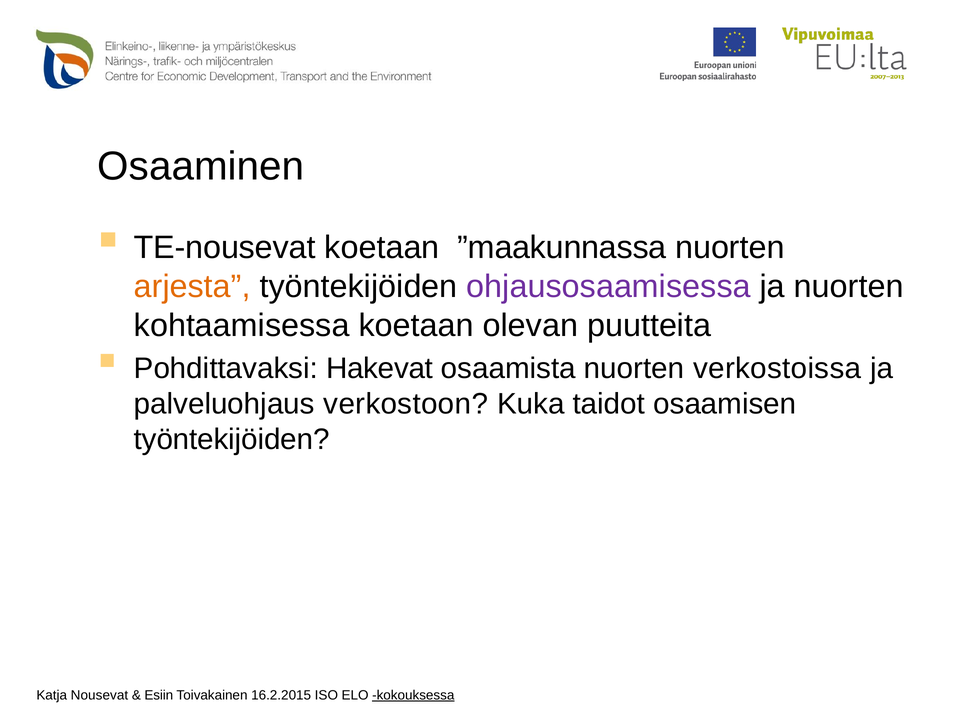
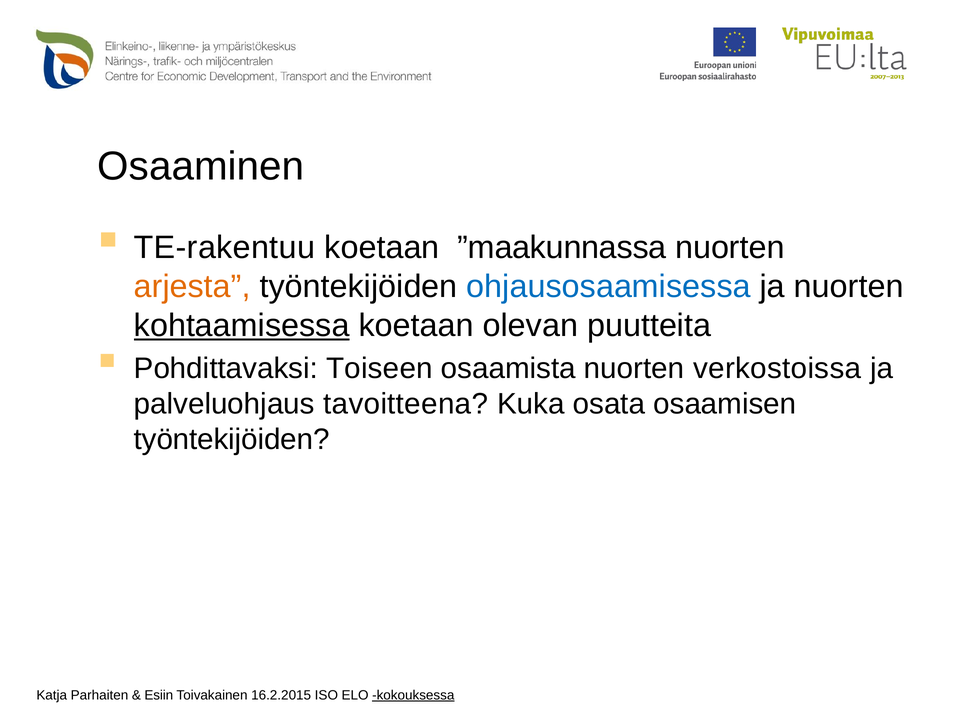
TE-nousevat: TE-nousevat -> TE-rakentuu
ohjausosaamisessa colour: purple -> blue
kohtaamisessa underline: none -> present
Hakevat: Hakevat -> Toiseen
verkostoon: verkostoon -> tavoitteena
taidot: taidot -> osata
Nousevat: Nousevat -> Parhaiten
